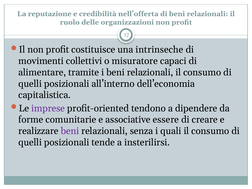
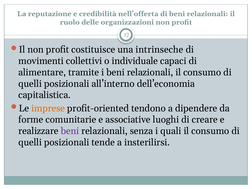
misuratore: misuratore -> individuale
imprese colour: purple -> orange
essere: essere -> luoghi
